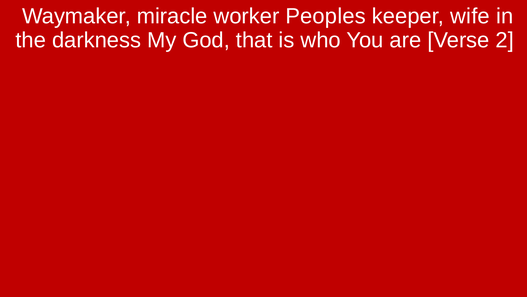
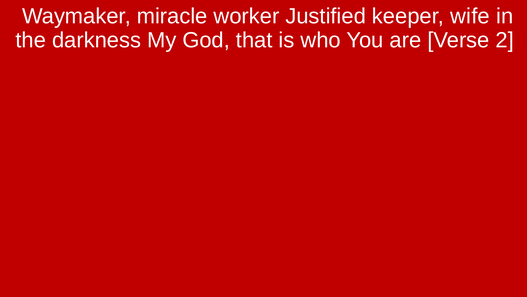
Peoples: Peoples -> Justified
